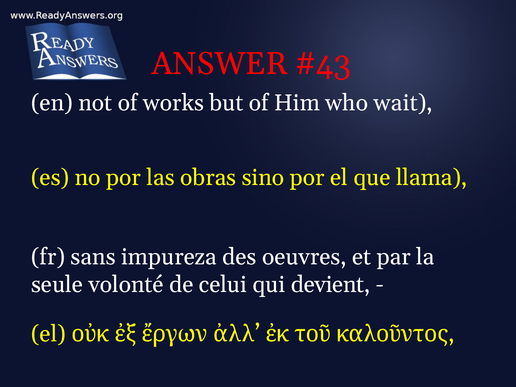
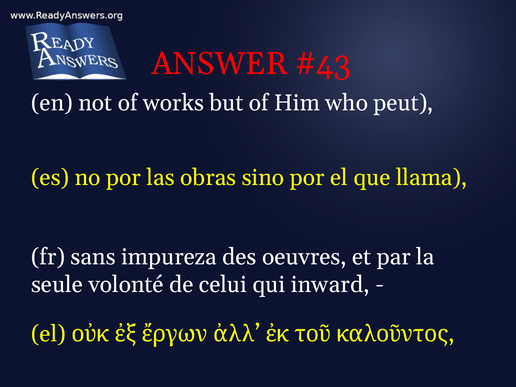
wait: wait -> peut
devient: devient -> inward
